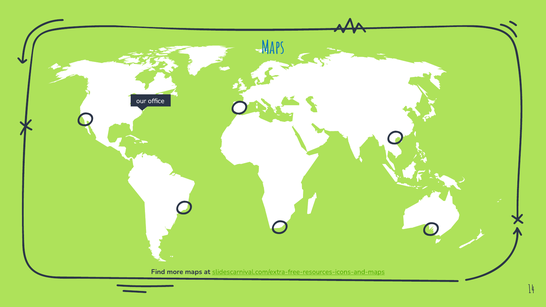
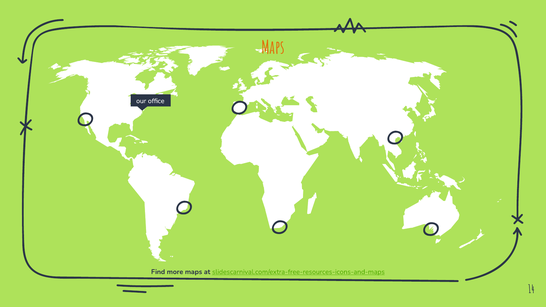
Maps at (273, 48) colour: blue -> orange
